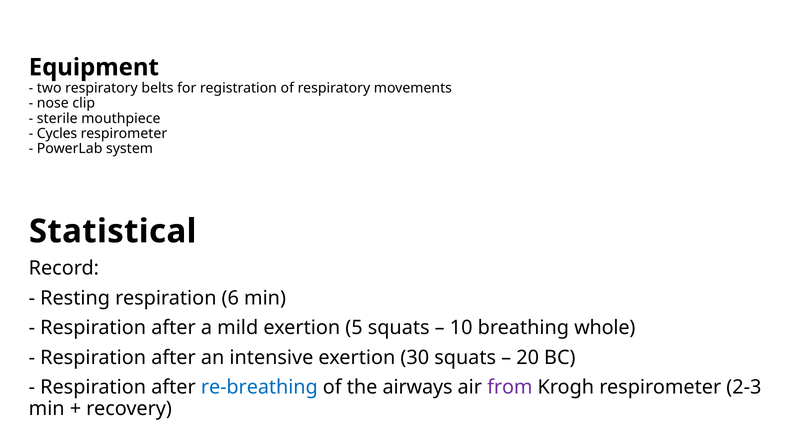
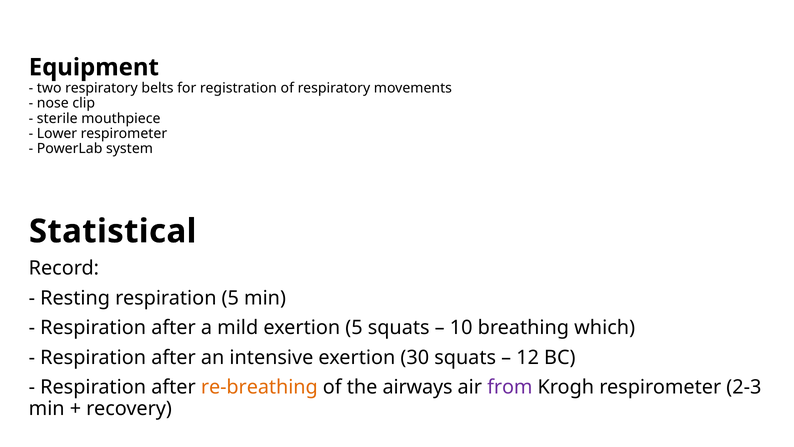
Cycles: Cycles -> Lower
respiration 6: 6 -> 5
whole: whole -> which
20: 20 -> 12
re-breathing colour: blue -> orange
